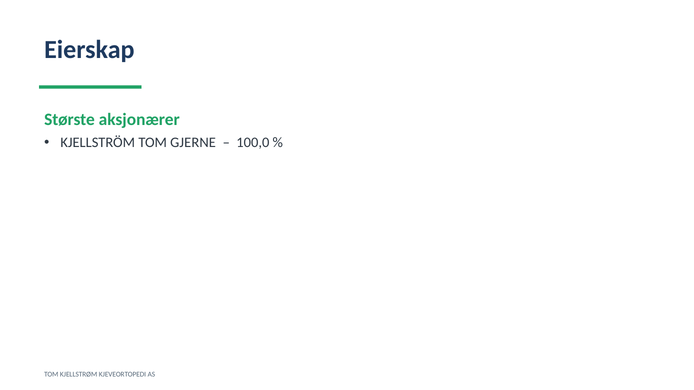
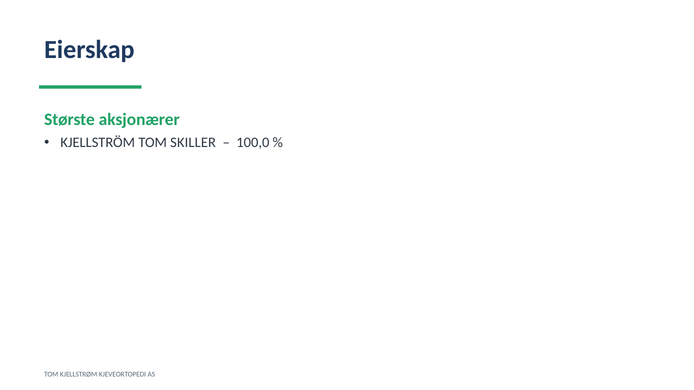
GJERNE: GJERNE -> SKILLER
